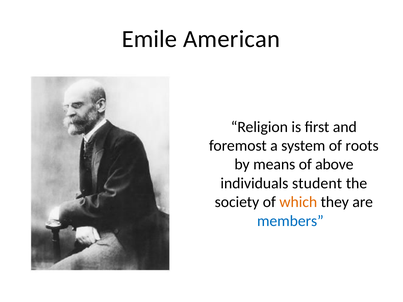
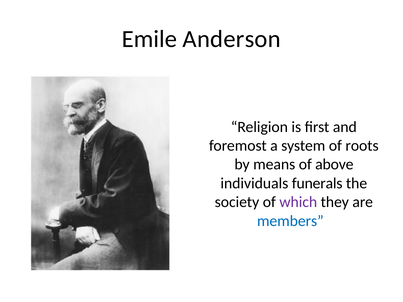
American: American -> Anderson
student: student -> funerals
which colour: orange -> purple
